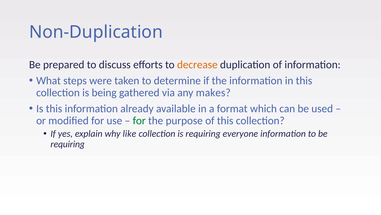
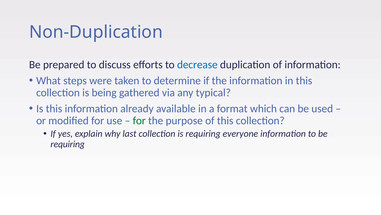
decrease colour: orange -> blue
makes: makes -> typical
like: like -> last
